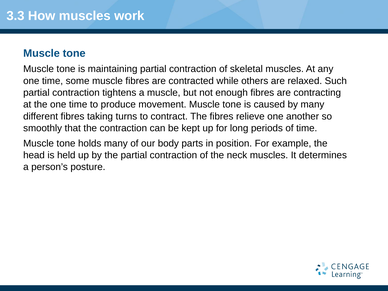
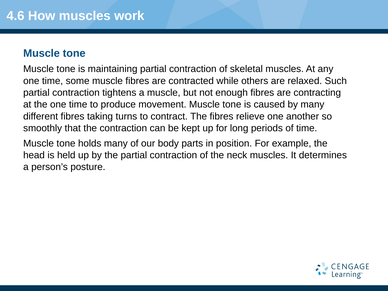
3.3: 3.3 -> 4.6
